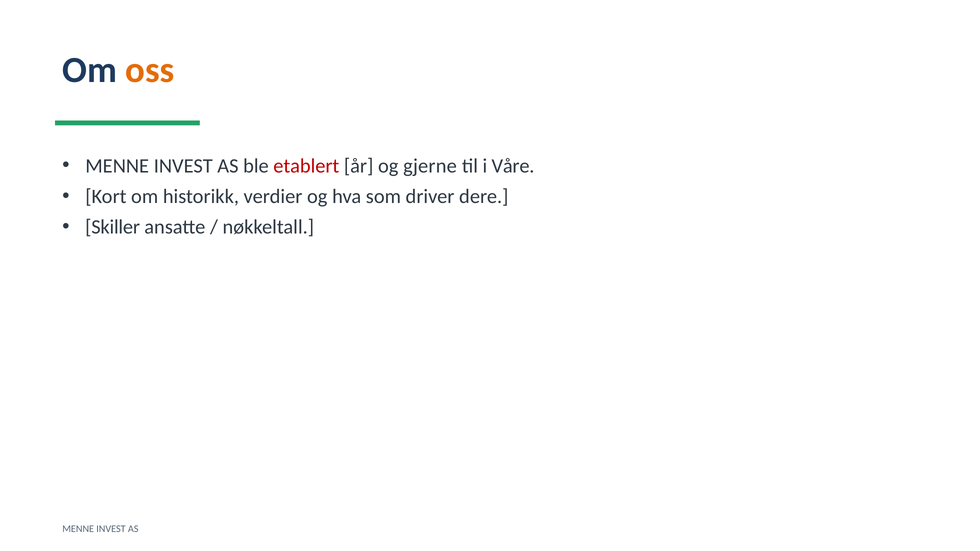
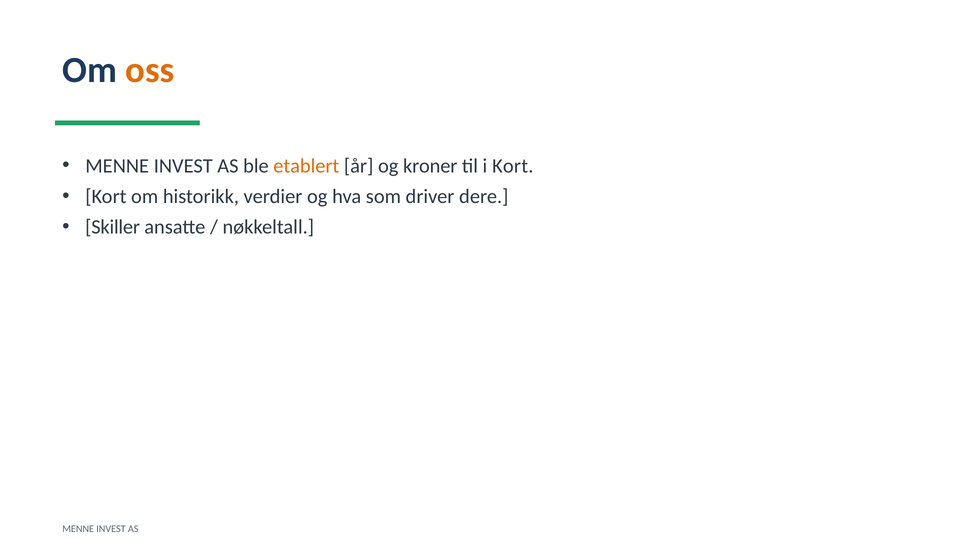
etablert colour: red -> orange
gjerne: gjerne -> kroner
i Våre: Våre -> Kort
